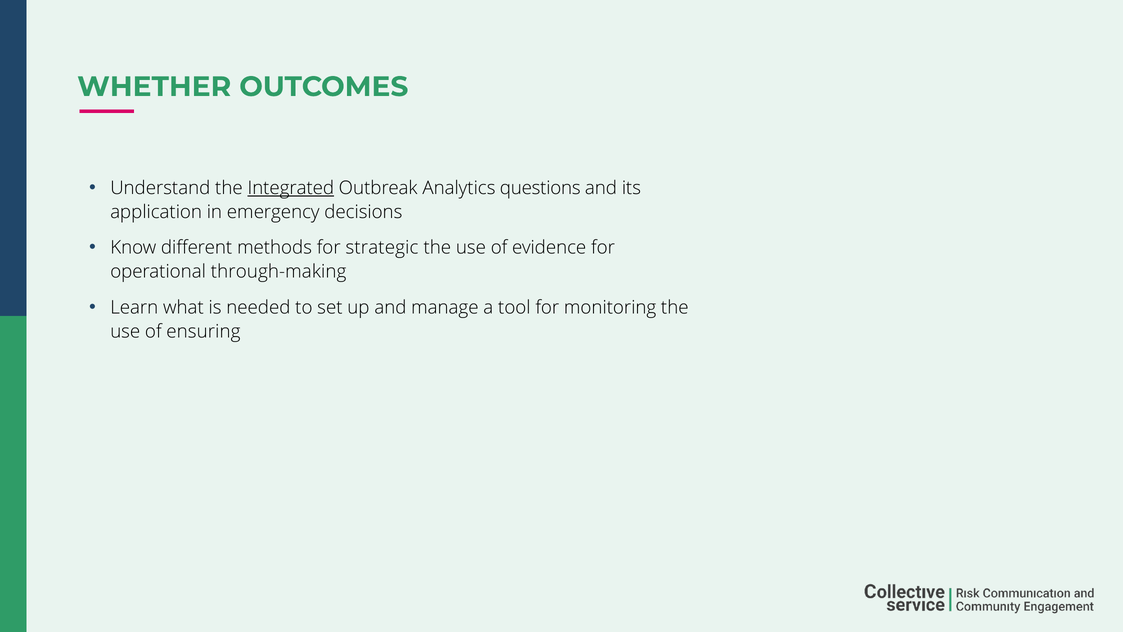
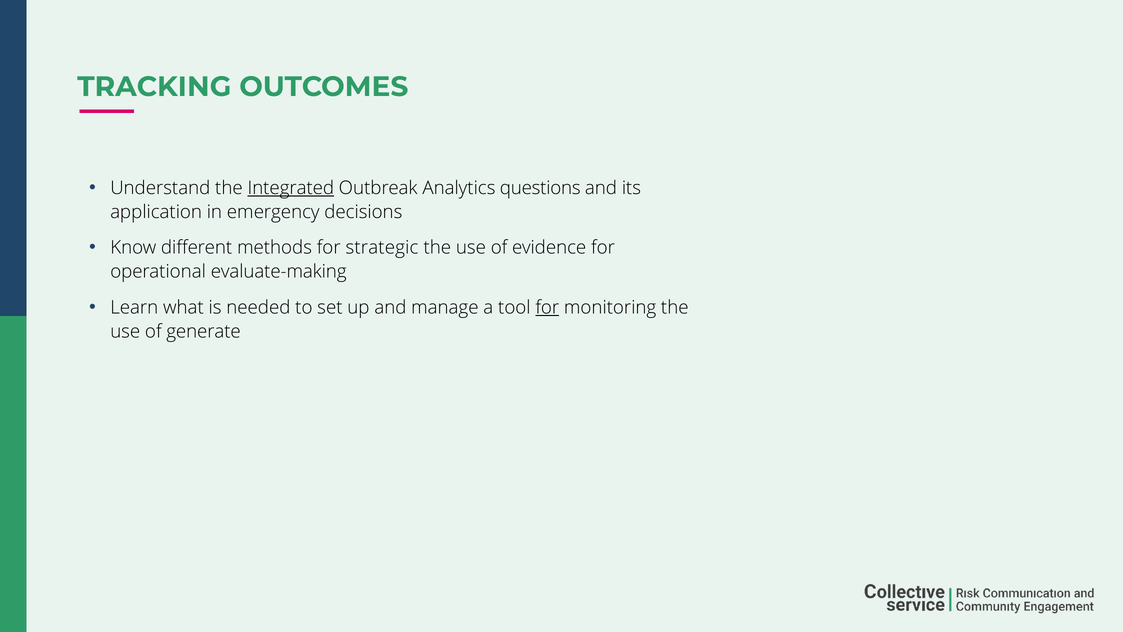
WHETHER: WHETHER -> TRACKING
through-making: through-making -> evaluate-making
for at (547, 307) underline: none -> present
ensuring: ensuring -> generate
